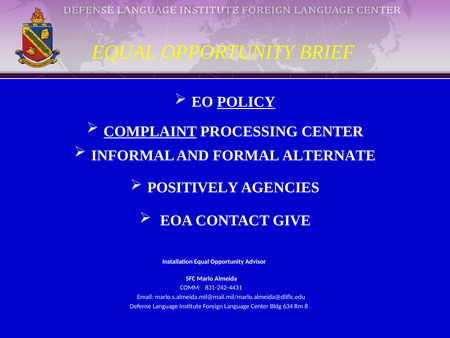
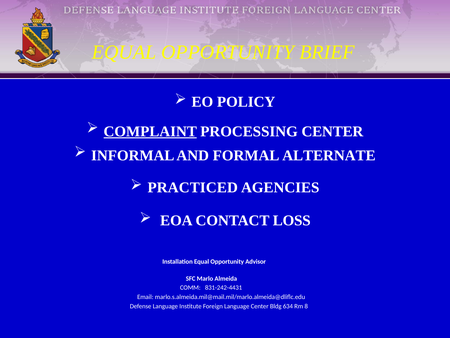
POLICY underline: present -> none
POSITIVELY: POSITIVELY -> PRACTICED
GIVE: GIVE -> LOSS
